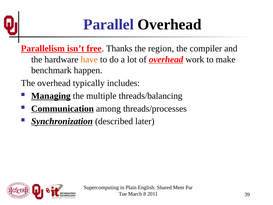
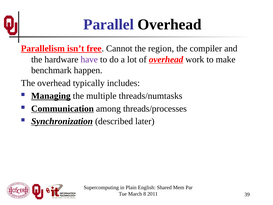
Thanks: Thanks -> Cannot
have colour: orange -> purple
threads/balancing: threads/balancing -> threads/numtasks
